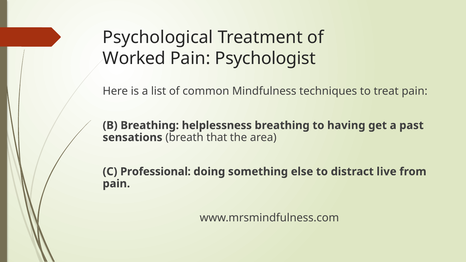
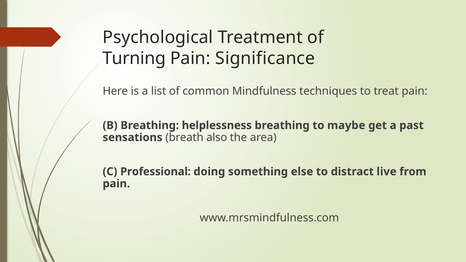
Worked: Worked -> Turning
Psychologist: Psychologist -> Significance
having: having -> maybe
that: that -> also
